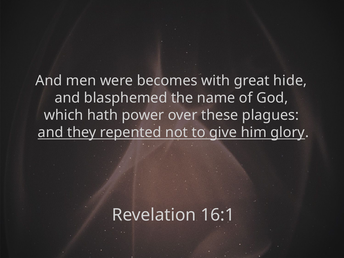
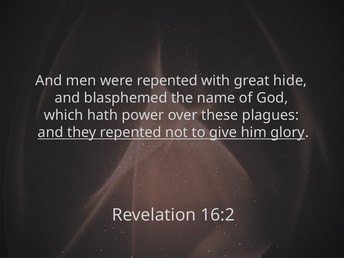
were becomes: becomes -> repented
16:1: 16:1 -> 16:2
